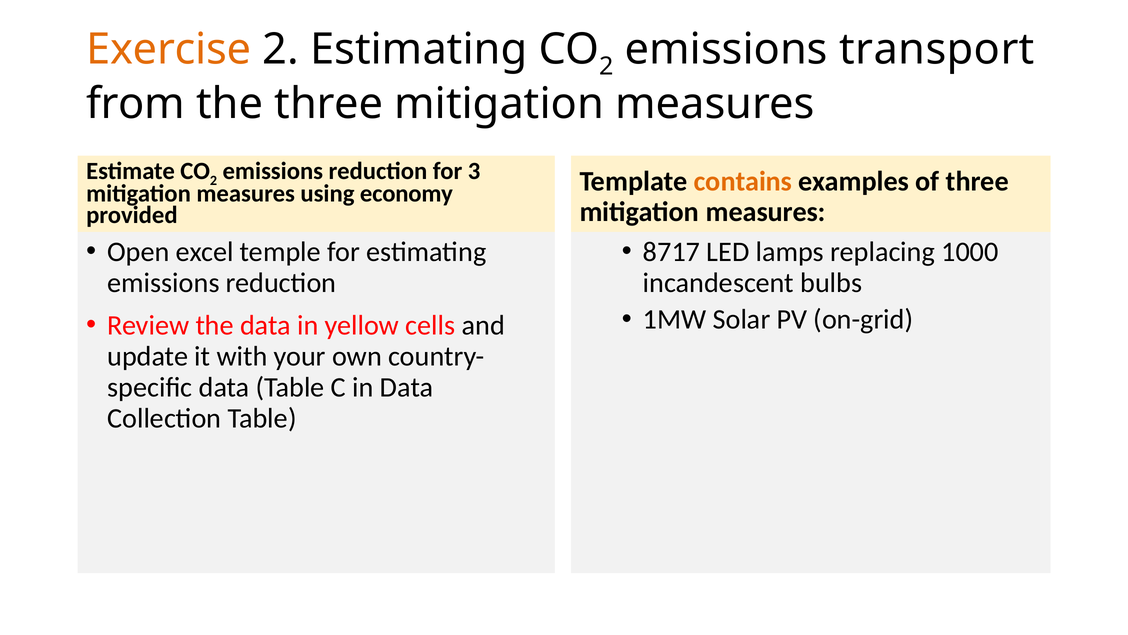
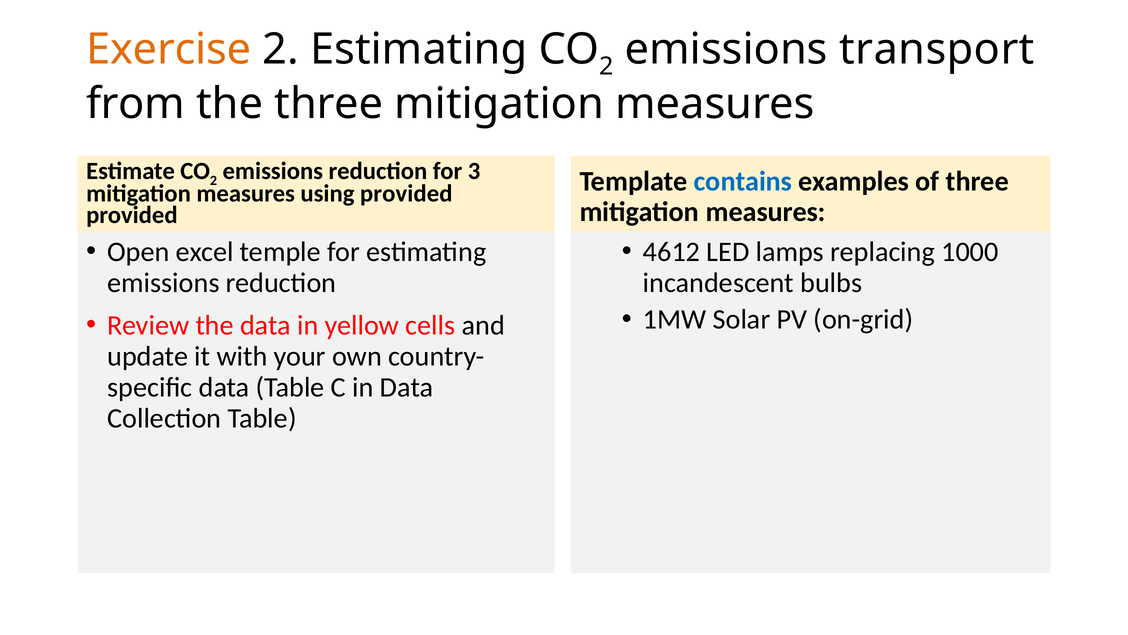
contains colour: orange -> blue
using economy: economy -> provided
8717: 8717 -> 4612
